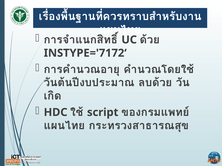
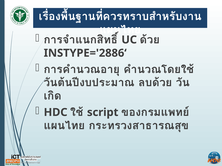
INSTYPE='7172‘: INSTYPE='7172‘ -> INSTYPE='2886‘
